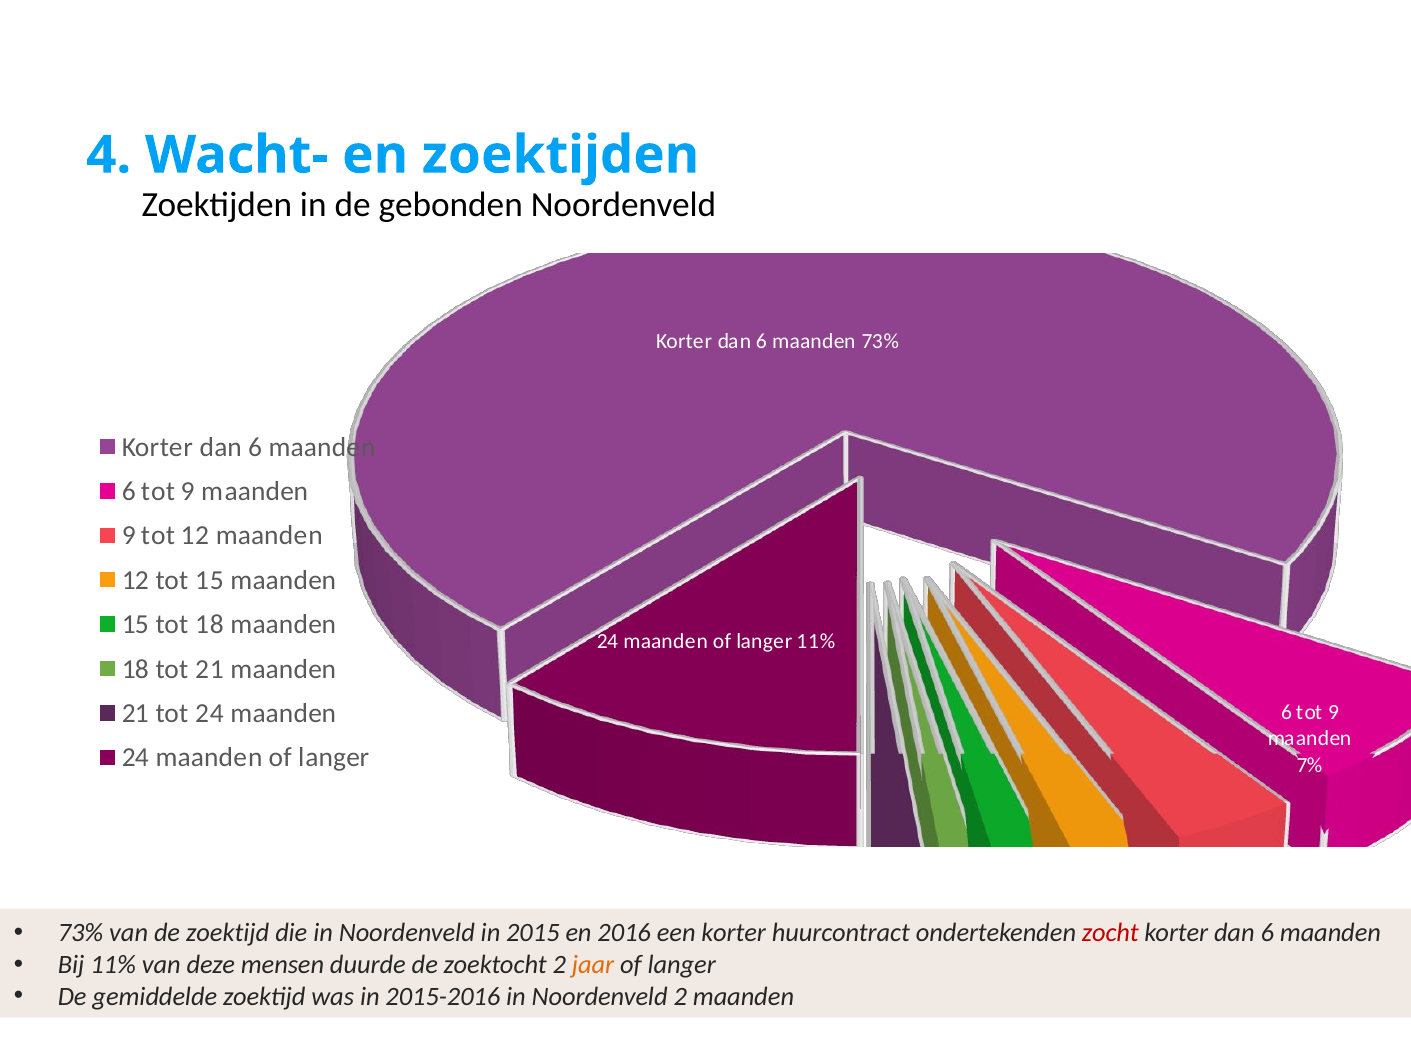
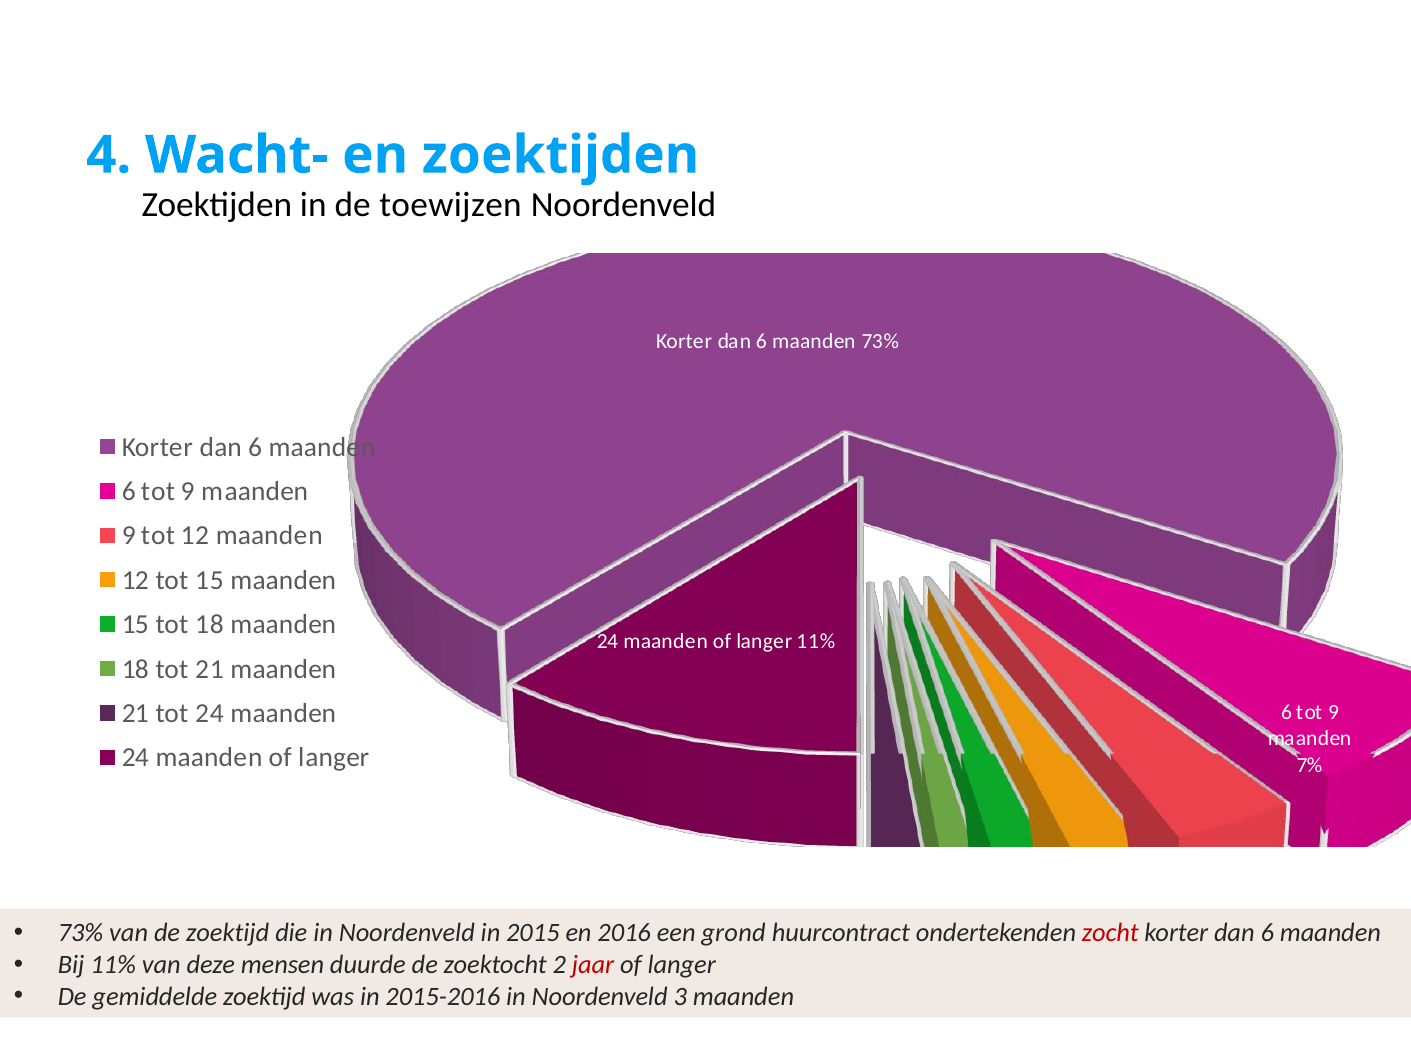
gebonden: gebonden -> toewijzen
een korter: korter -> grond
jaar colour: orange -> red
Noordenveld 2: 2 -> 3
